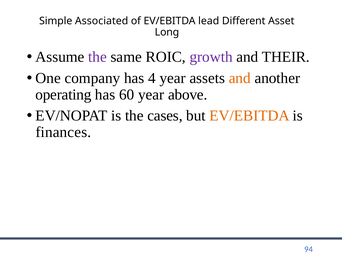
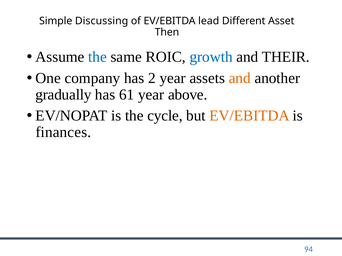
Associated: Associated -> Discussing
Long: Long -> Then
the at (98, 57) colour: purple -> blue
growth colour: purple -> blue
4: 4 -> 2
operating: operating -> gradually
60: 60 -> 61
cases: cases -> cycle
